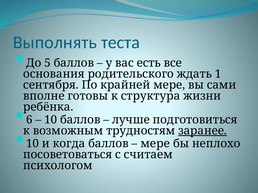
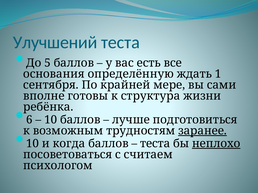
Выполнять: Выполнять -> Улучшений
родительского: родительского -> определённую
мере at (155, 144): мере -> теста
неплохо underline: none -> present
